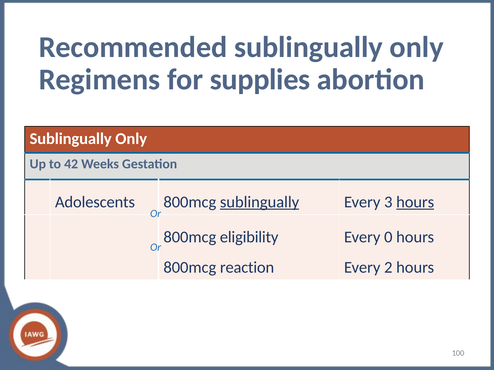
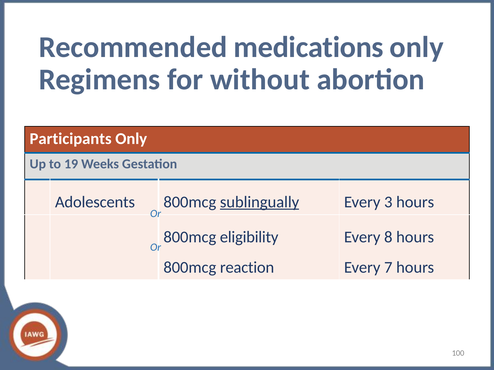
Recommended sublingually: sublingually -> medications
supplies: supplies -> without
Sublingually at (71, 139): Sublingually -> Participants
42: 42 -> 19
hours at (415, 202) underline: present -> none
0: 0 -> 8
2: 2 -> 7
